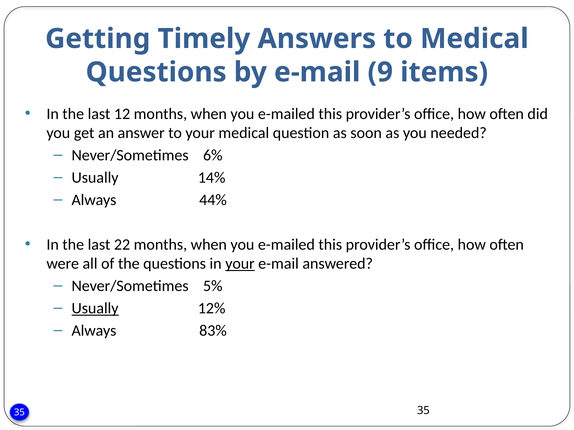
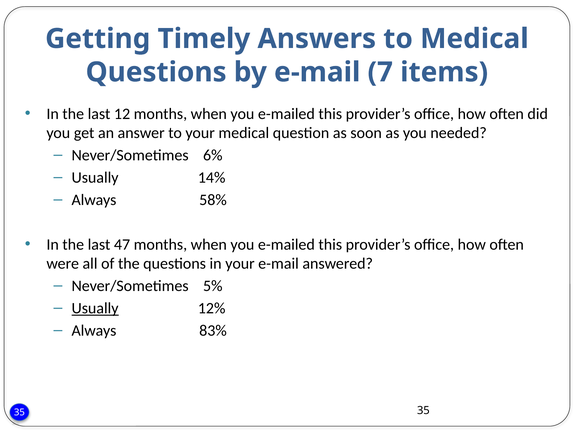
9: 9 -> 7
44%: 44% -> 58%
22: 22 -> 47
your at (240, 264) underline: present -> none
